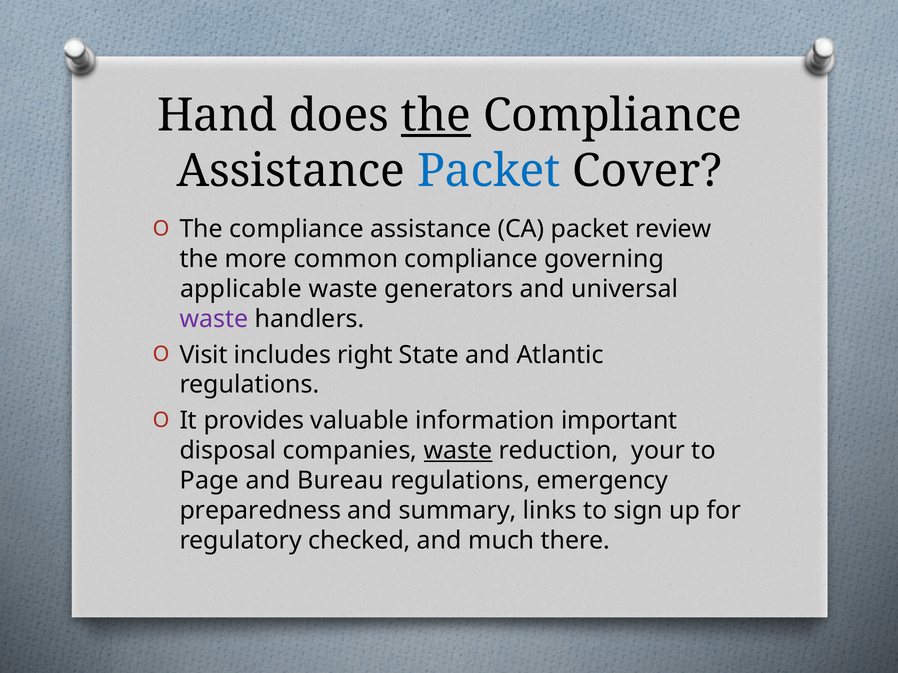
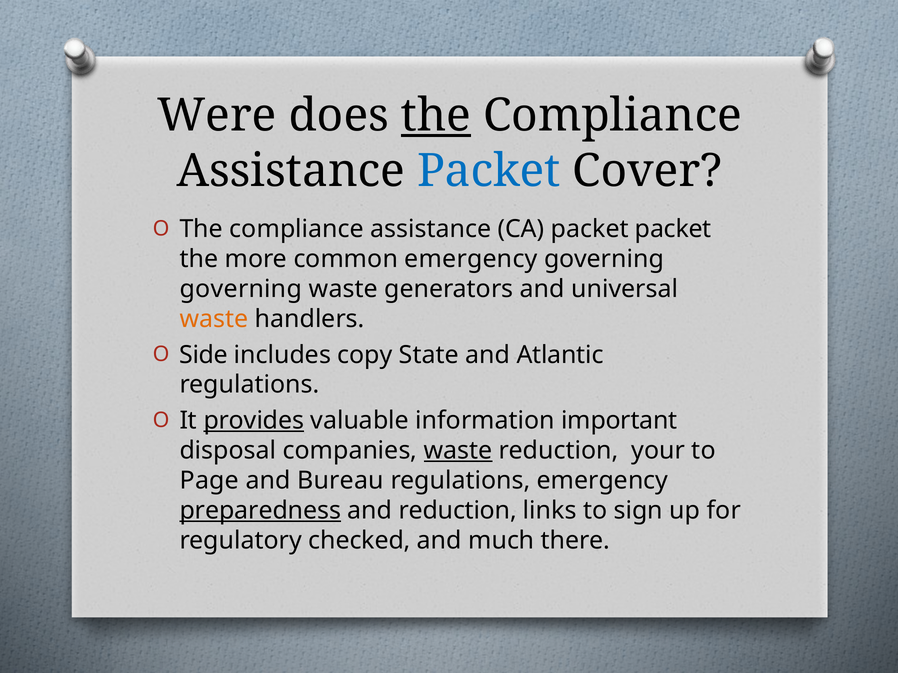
Hand: Hand -> Were
packet review: review -> packet
common compliance: compliance -> emergency
applicable at (241, 289): applicable -> governing
waste at (214, 319) colour: purple -> orange
Visit: Visit -> Side
right: right -> copy
provides underline: none -> present
preparedness underline: none -> present
and summary: summary -> reduction
